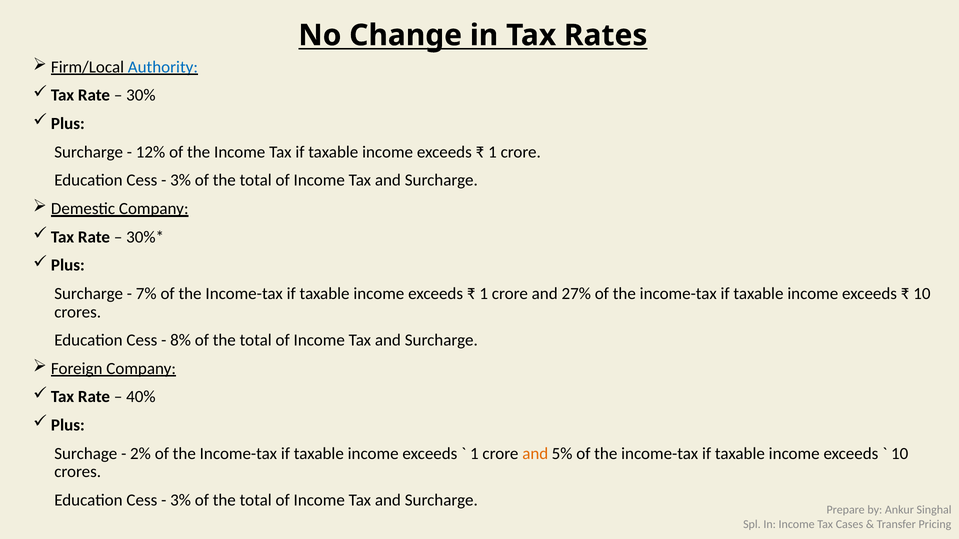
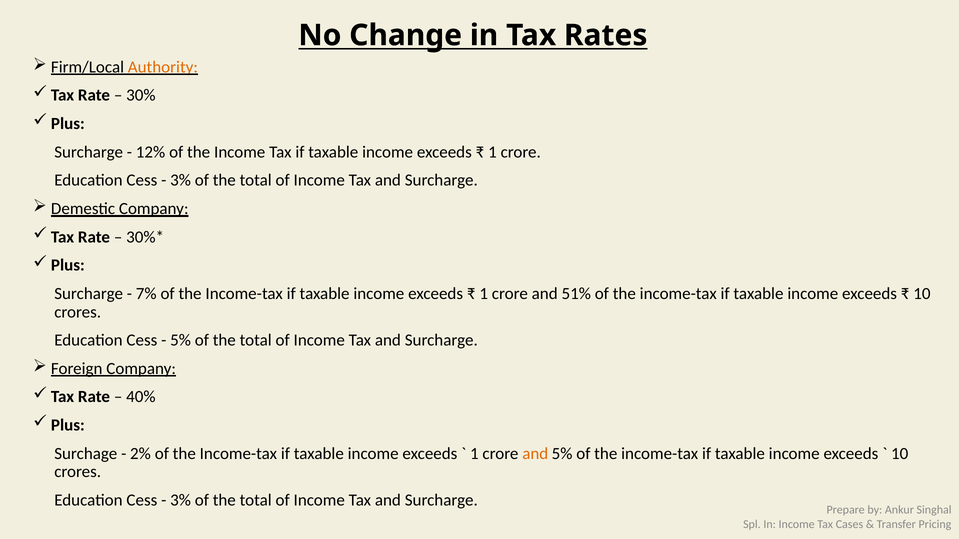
Authority colour: blue -> orange
27%: 27% -> 51%
8% at (181, 341): 8% -> 5%
